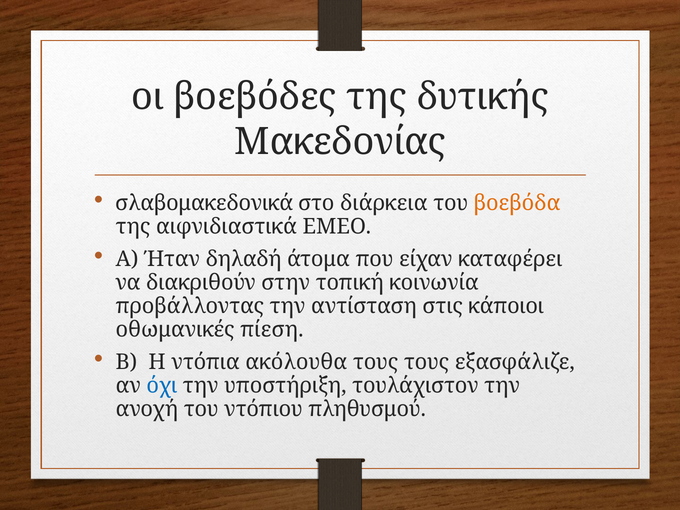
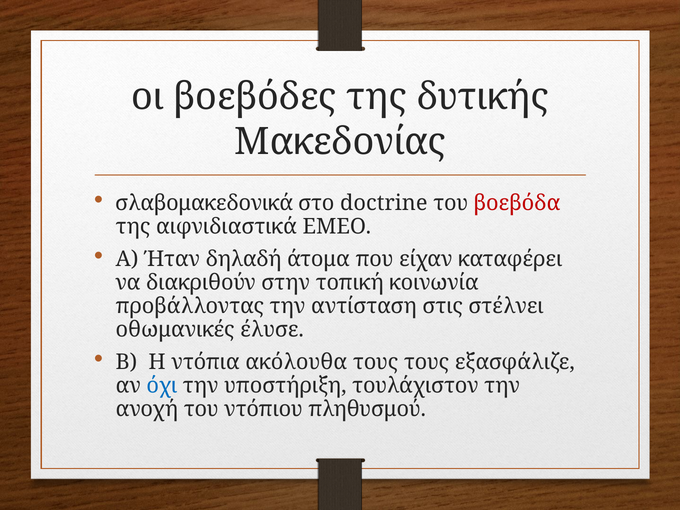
διάρκεια: διάρκεια -> doctrine
βοεβόδα colour: orange -> red
κάποιοι: κάποιοι -> στέλνει
πίεση: πίεση -> έλυσε
